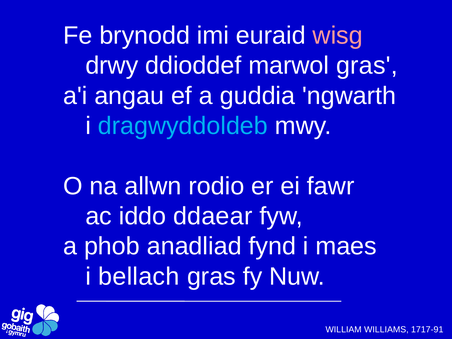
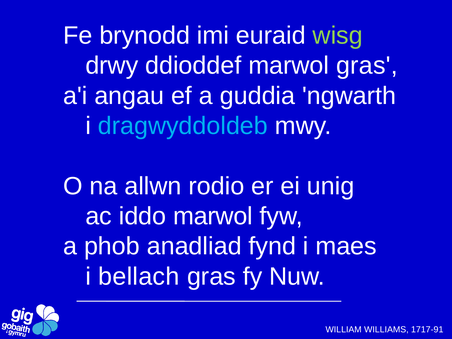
wisg colour: pink -> light green
fawr: fawr -> unig
iddo ddaear: ddaear -> marwol
